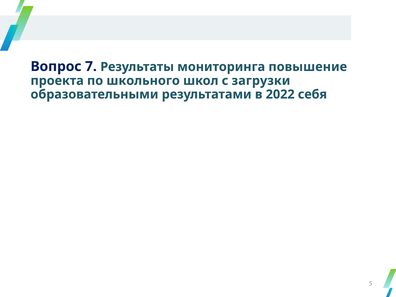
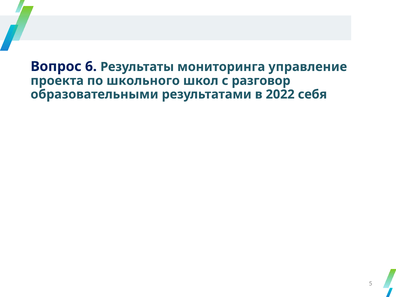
7: 7 -> 6
повышение: повышение -> управление
загрузки: загрузки -> разговор
